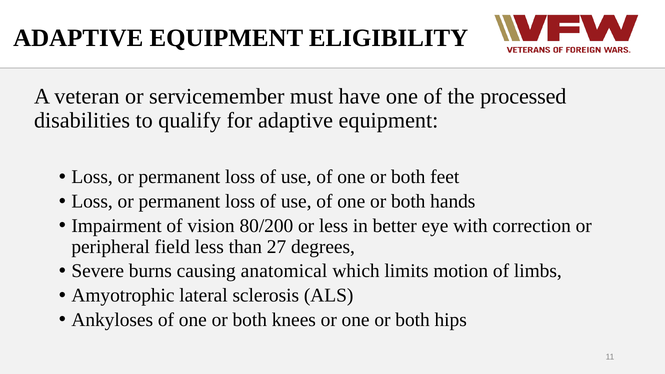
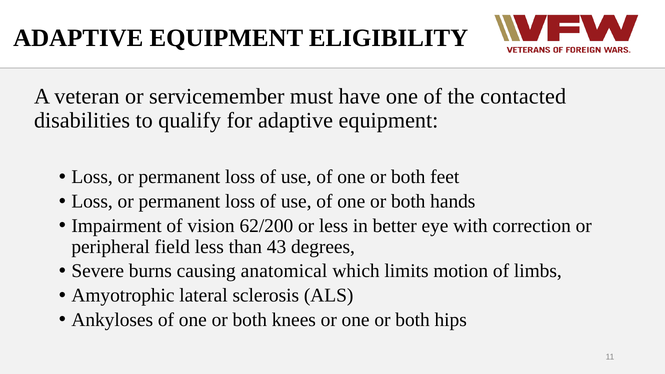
processed: processed -> contacted
80/200: 80/200 -> 62/200
27: 27 -> 43
